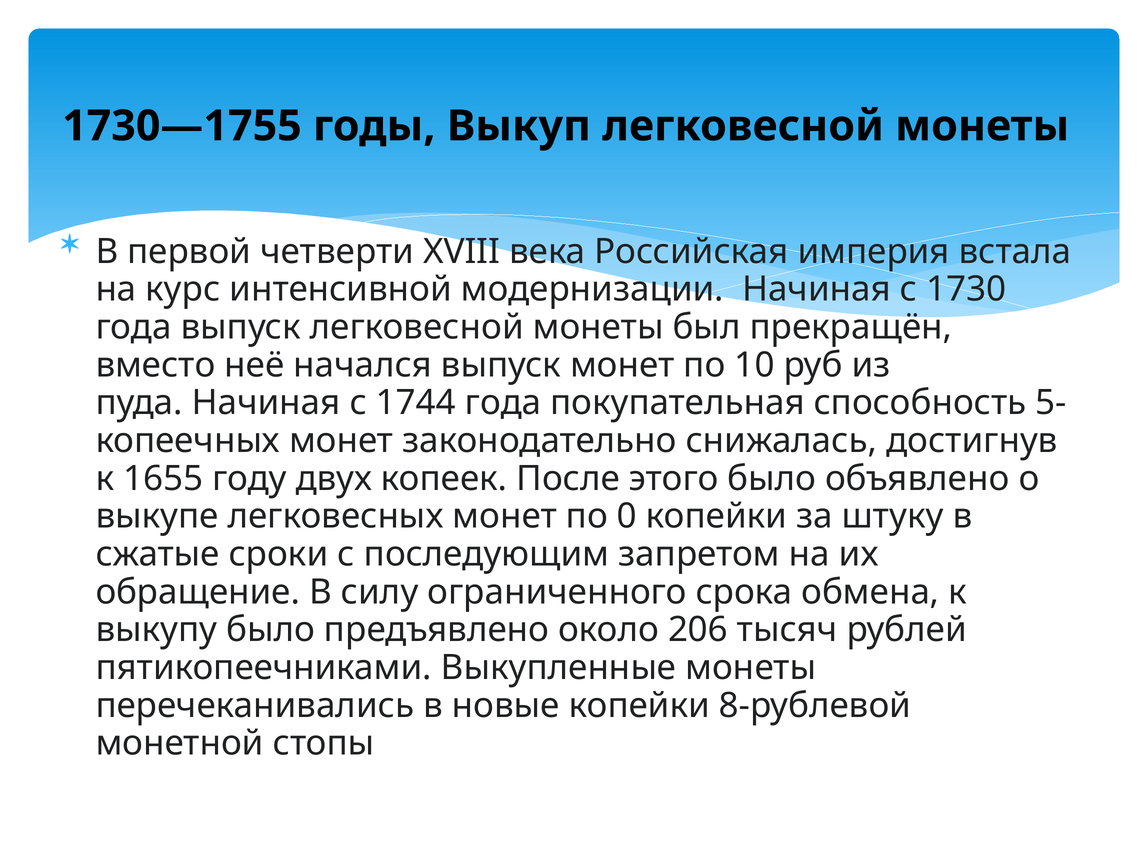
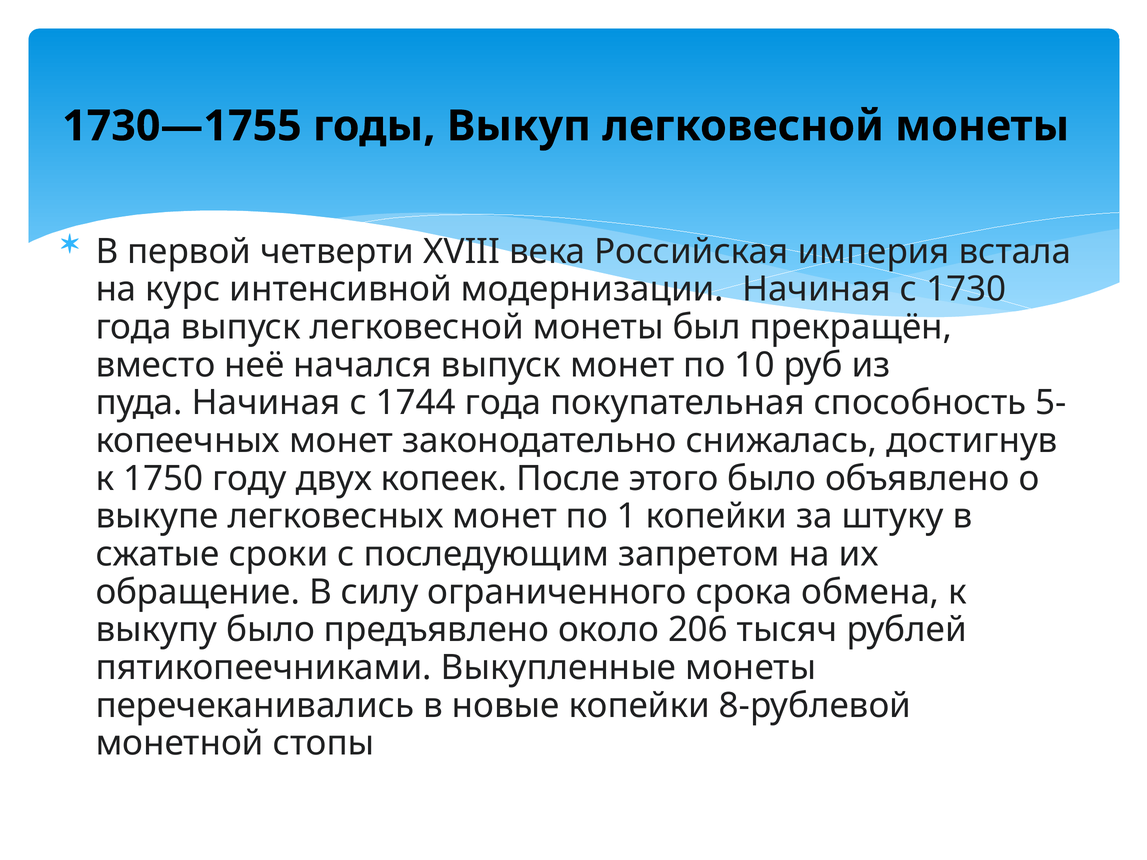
1655: 1655 -> 1750
0: 0 -> 1
